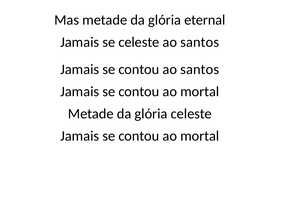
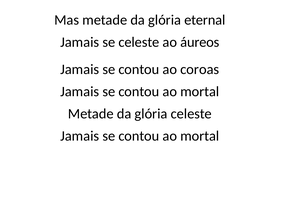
santos at (200, 42): santos -> áureos
contou ao santos: santos -> coroas
